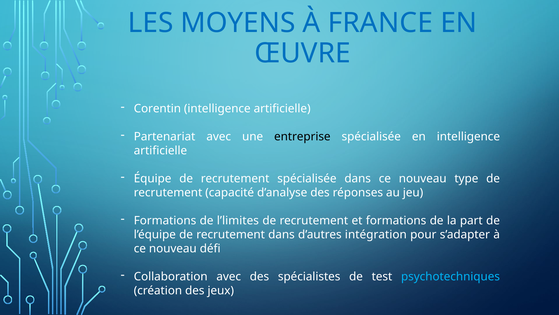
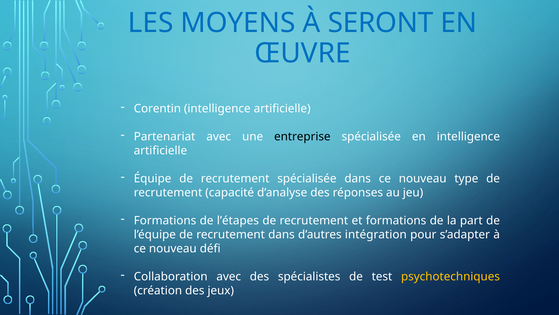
FRANCE: FRANCE -> SERONT
l’limites: l’limites -> l’étapes
psychotechniques colour: light blue -> yellow
